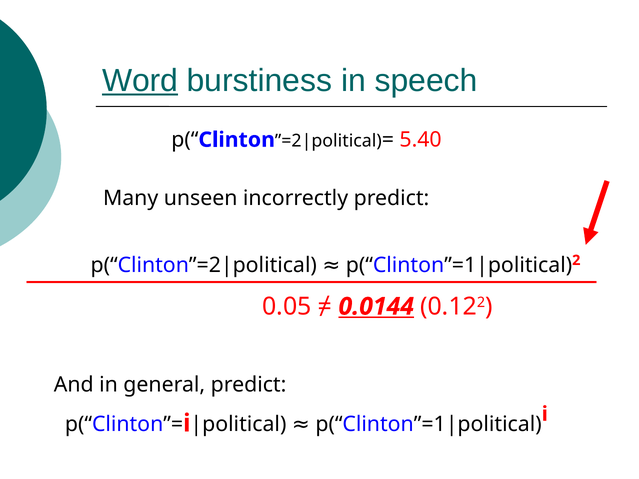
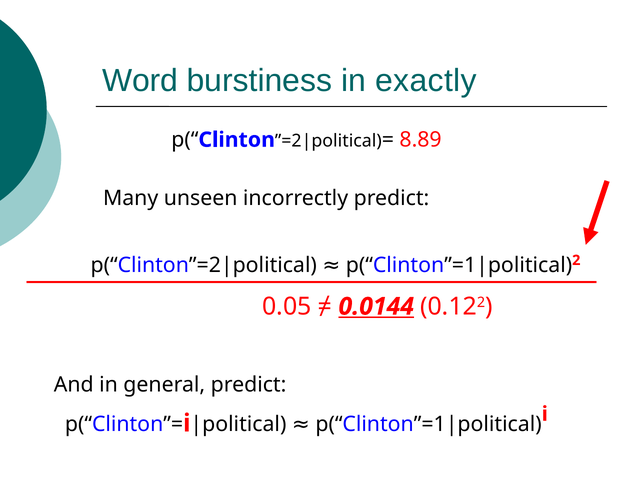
Word underline: present -> none
speech: speech -> exactly
5.40: 5.40 -> 8.89
